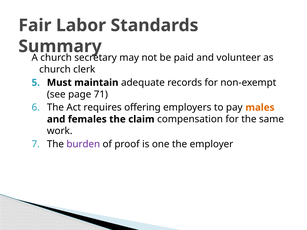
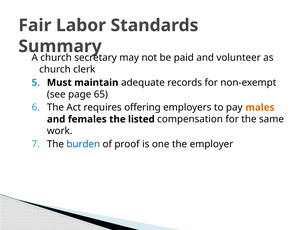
71: 71 -> 65
claim: claim -> listed
burden colour: purple -> blue
